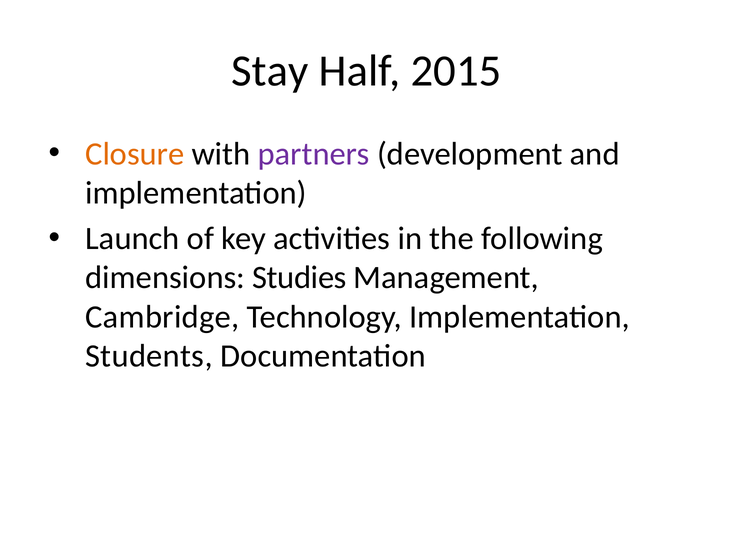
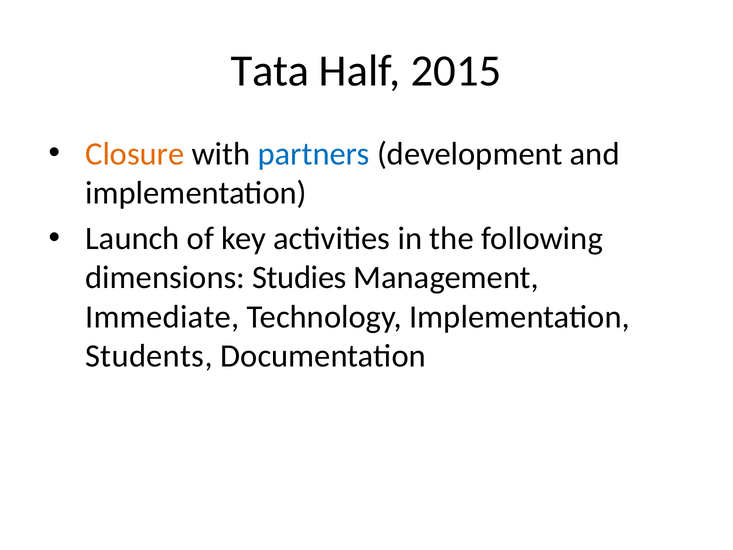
Stay: Stay -> Tata
partners colour: purple -> blue
Cambridge: Cambridge -> Immediate
